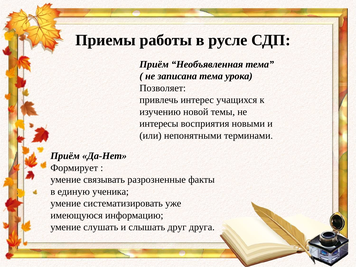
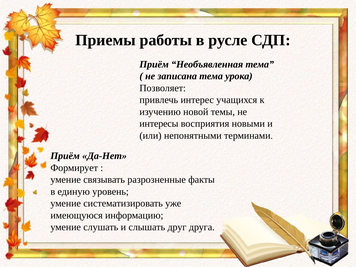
ученика: ученика -> уровень
